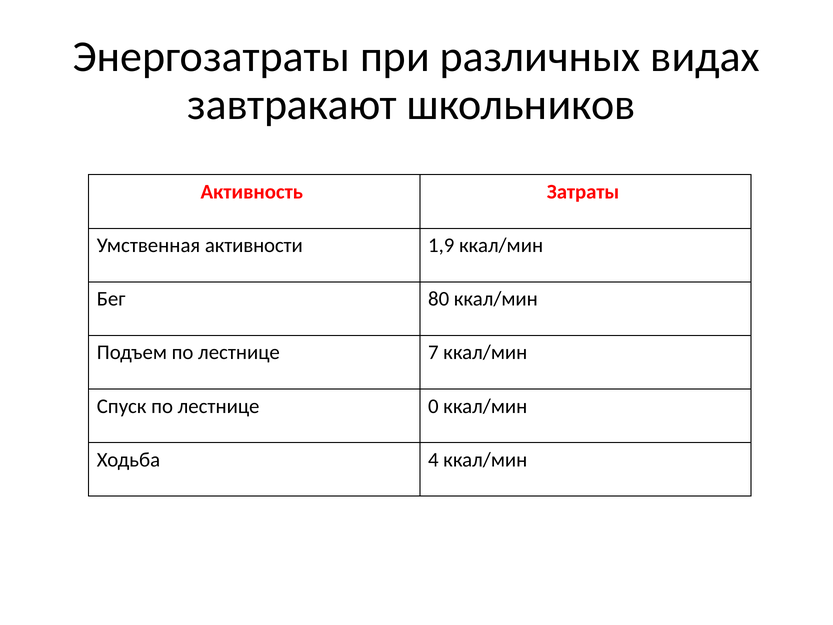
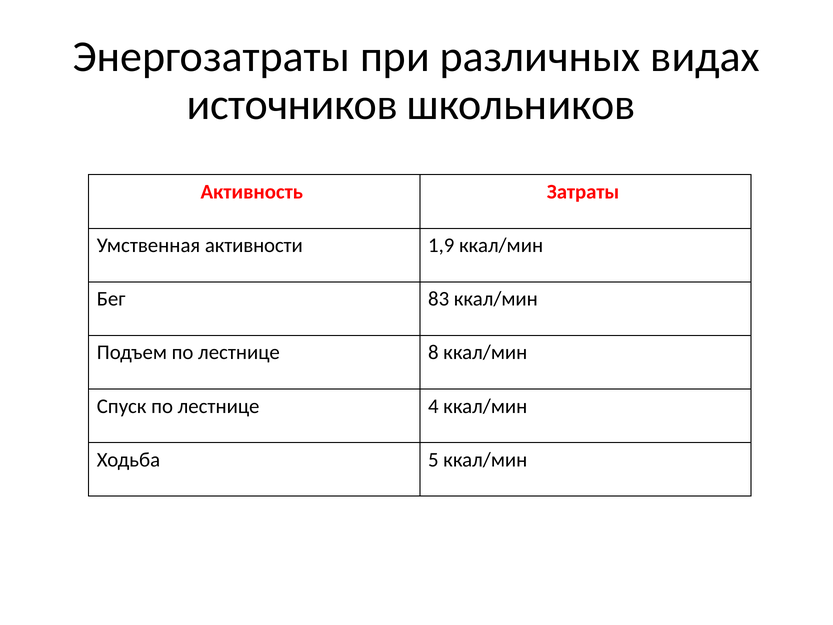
завтракают: завтракают -> источников
80: 80 -> 83
7: 7 -> 8
0: 0 -> 4
4: 4 -> 5
